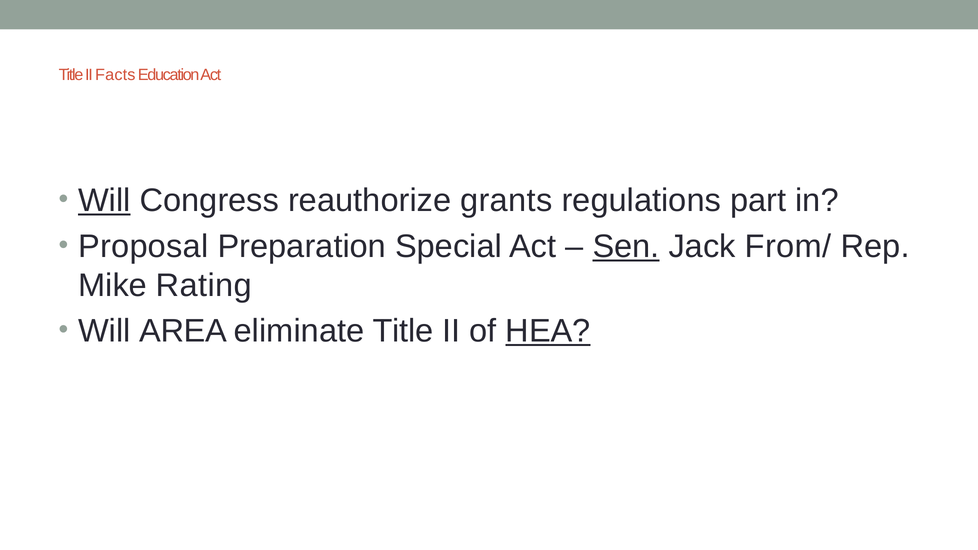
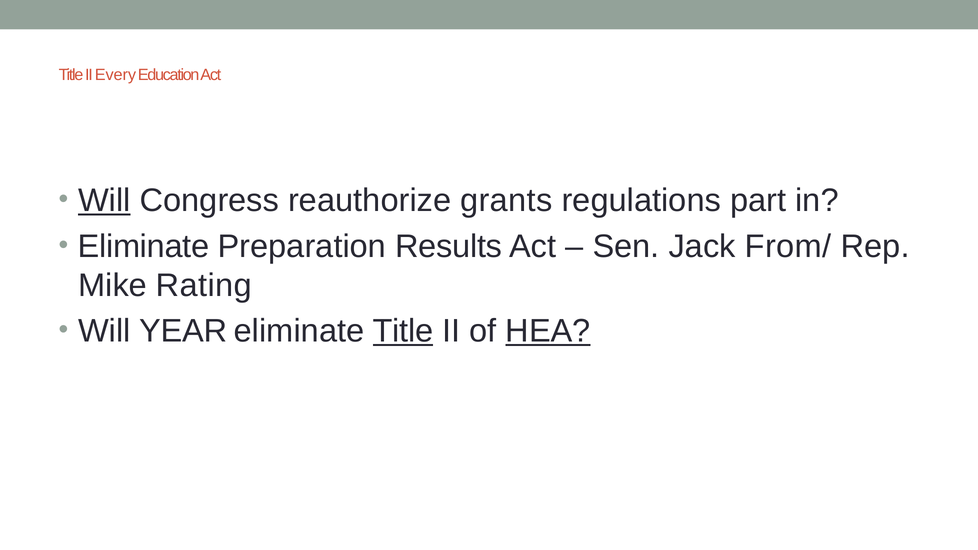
Facts: Facts -> Every
Proposal at (143, 246): Proposal -> Eliminate
Special: Special -> Results
Sen underline: present -> none
AREA: AREA -> YEAR
Title at (403, 331) underline: none -> present
